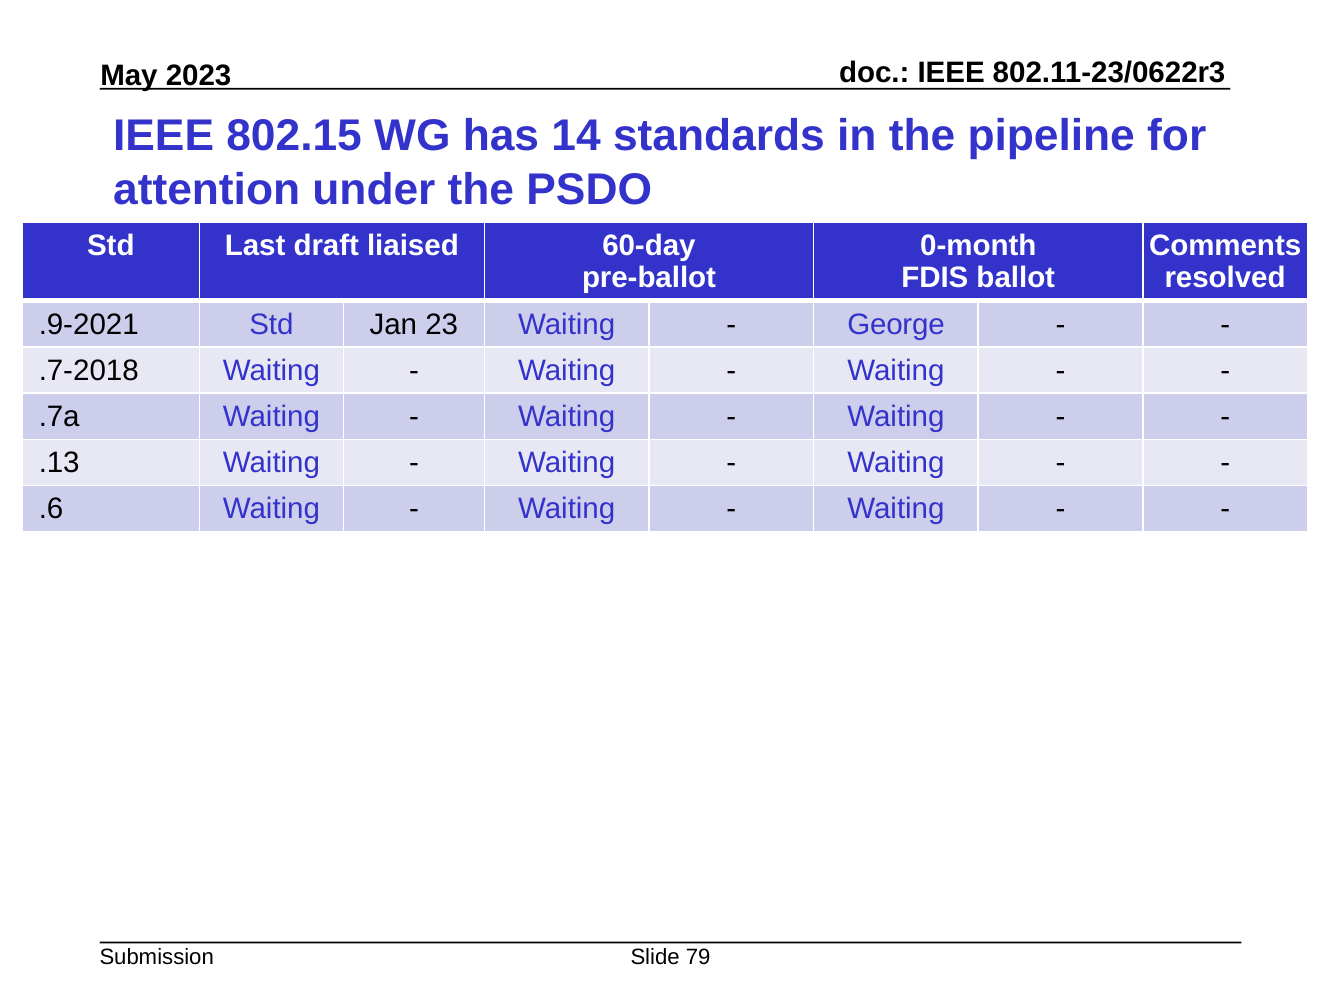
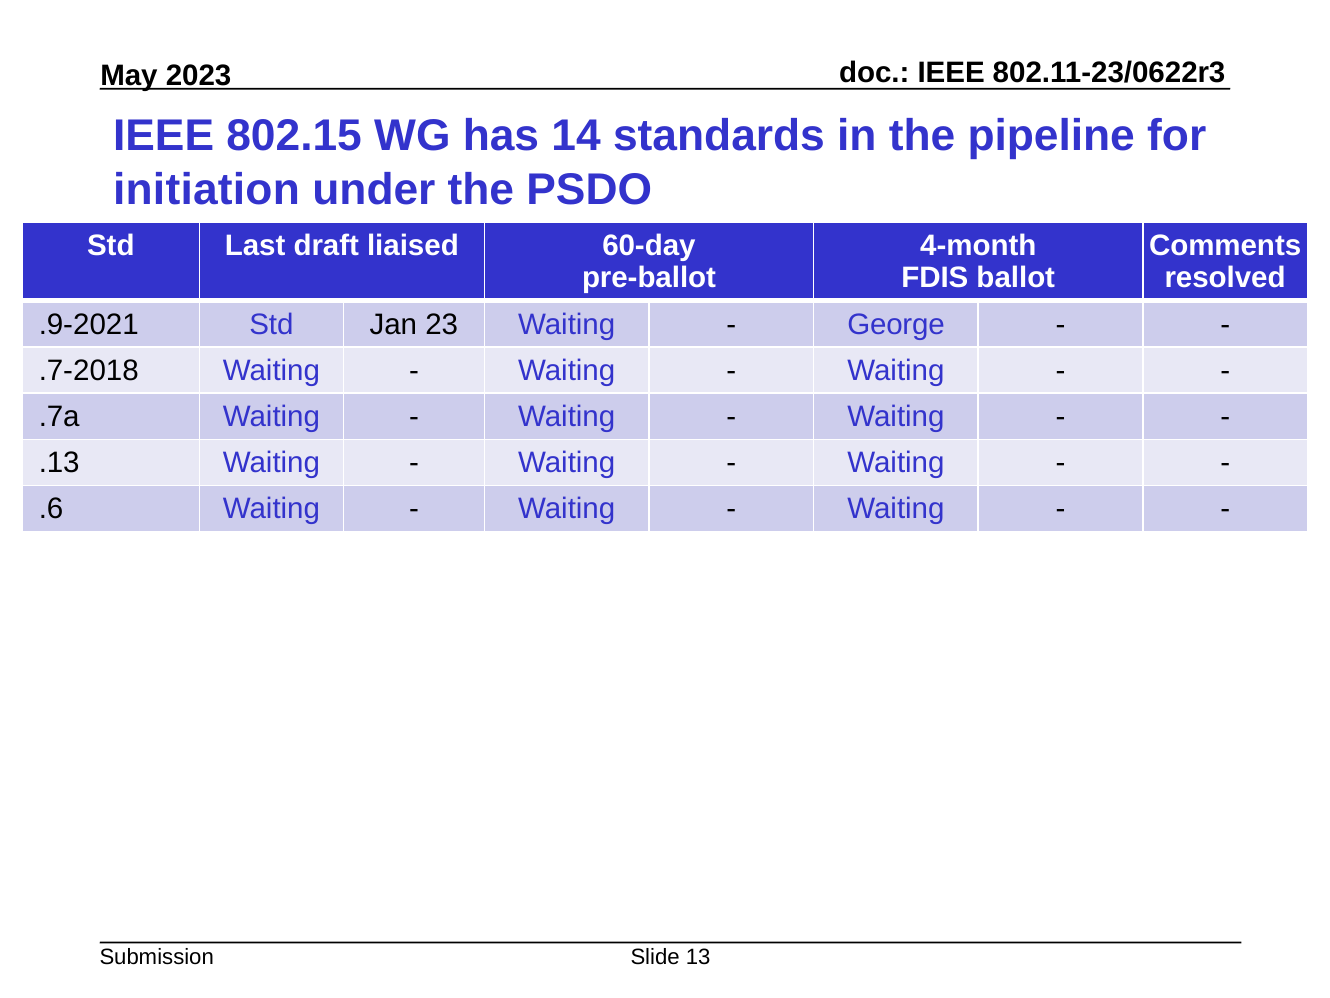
attention: attention -> initiation
0-month: 0-month -> 4-month
79: 79 -> 13
